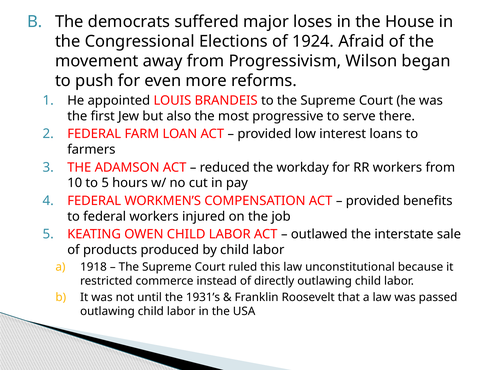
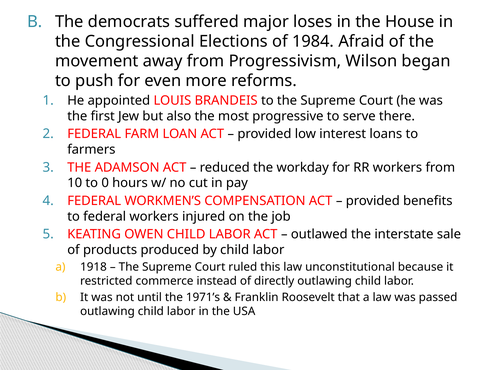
1924: 1924 -> 1984
to 5: 5 -> 0
1931’s: 1931’s -> 1971’s
